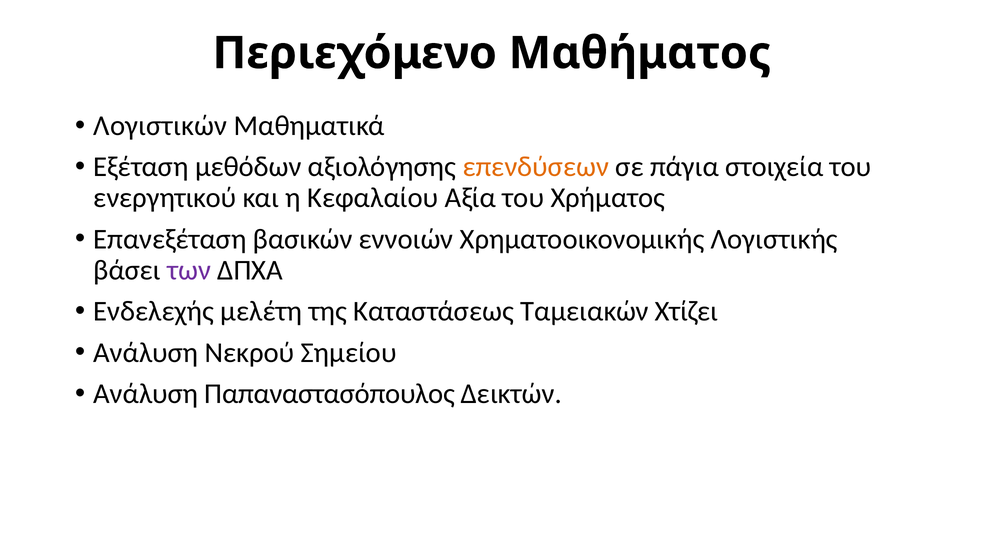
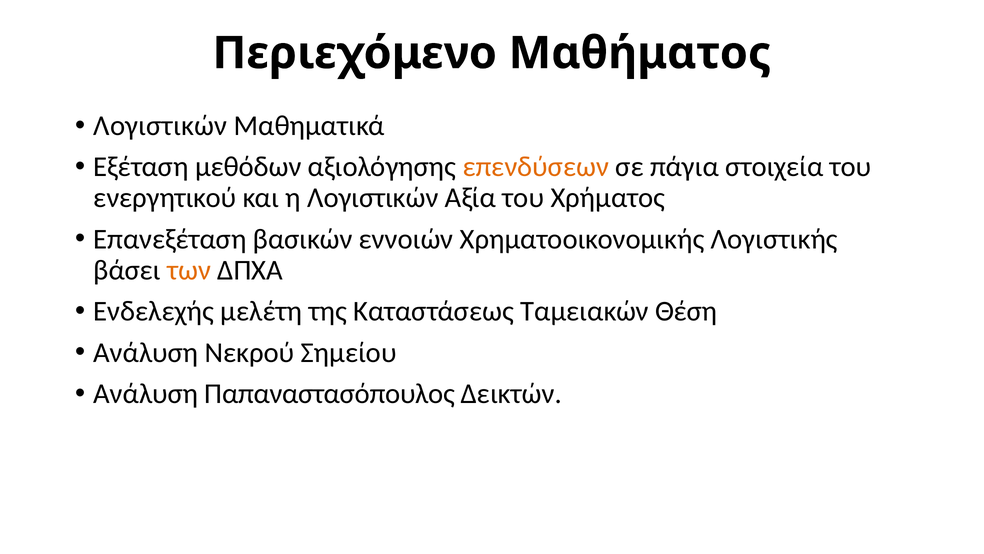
η Κεφαλαίου: Κεφαλαίου -> Λογιστικών
των colour: purple -> orange
Χτίζει: Χτίζει -> Θέση
